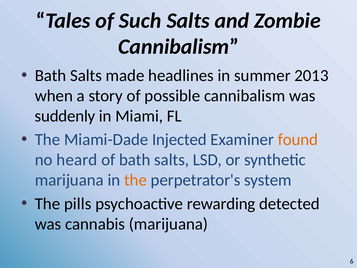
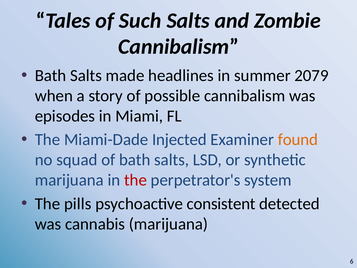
2013: 2013 -> 2079
suddenly: suddenly -> episodes
heard: heard -> squad
the at (136, 180) colour: orange -> red
rewarding: rewarding -> consistent
